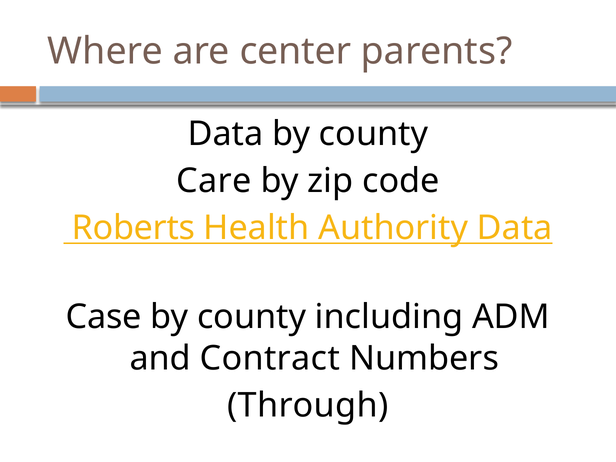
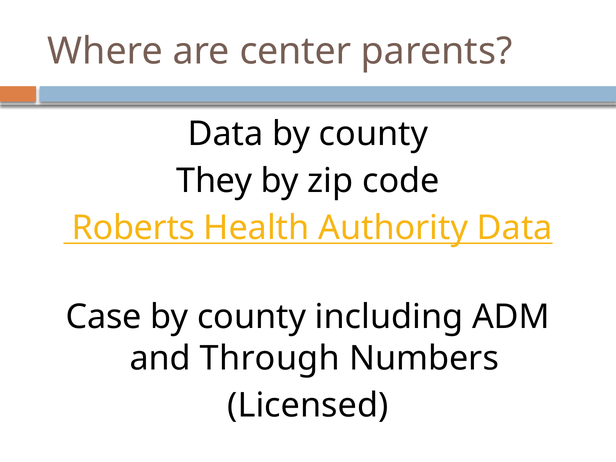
Care: Care -> They
Contract: Contract -> Through
Through: Through -> Licensed
